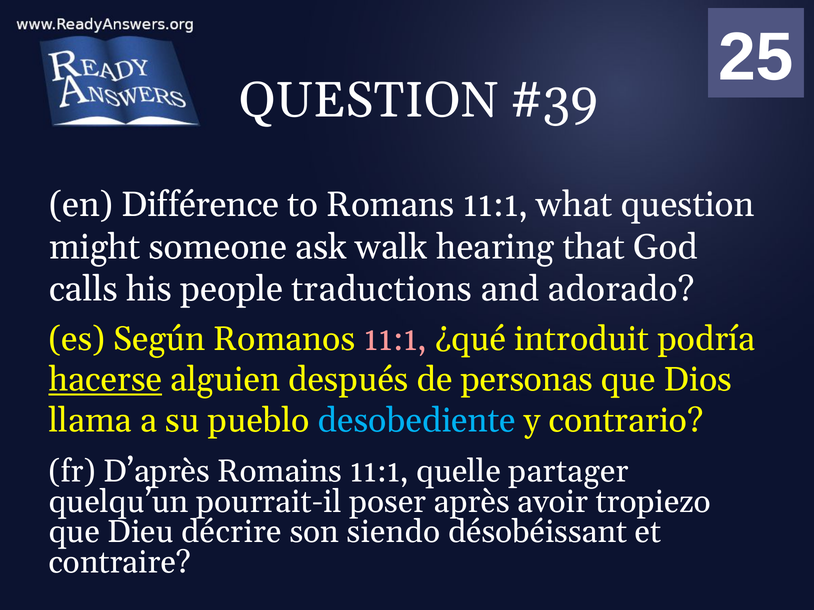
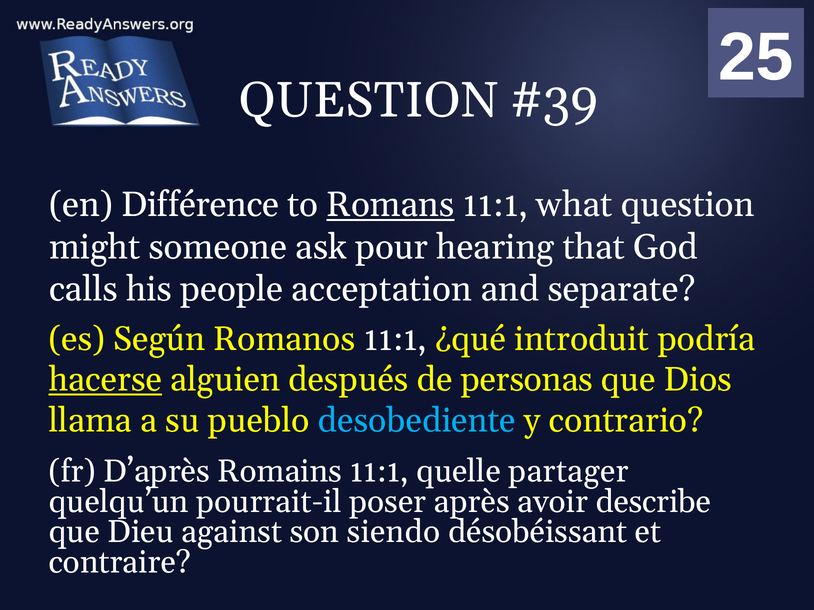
Romans underline: none -> present
walk: walk -> pour
traductions: traductions -> acceptation
adorado: adorado -> separate
11:1 at (395, 339) colour: pink -> white
tropiezo: tropiezo -> describe
décrire: décrire -> against
